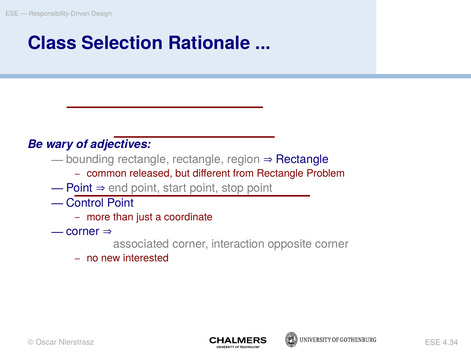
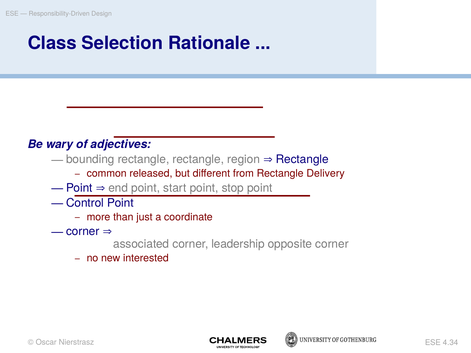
Problem: Problem -> Delivery
interaction: interaction -> leadership
